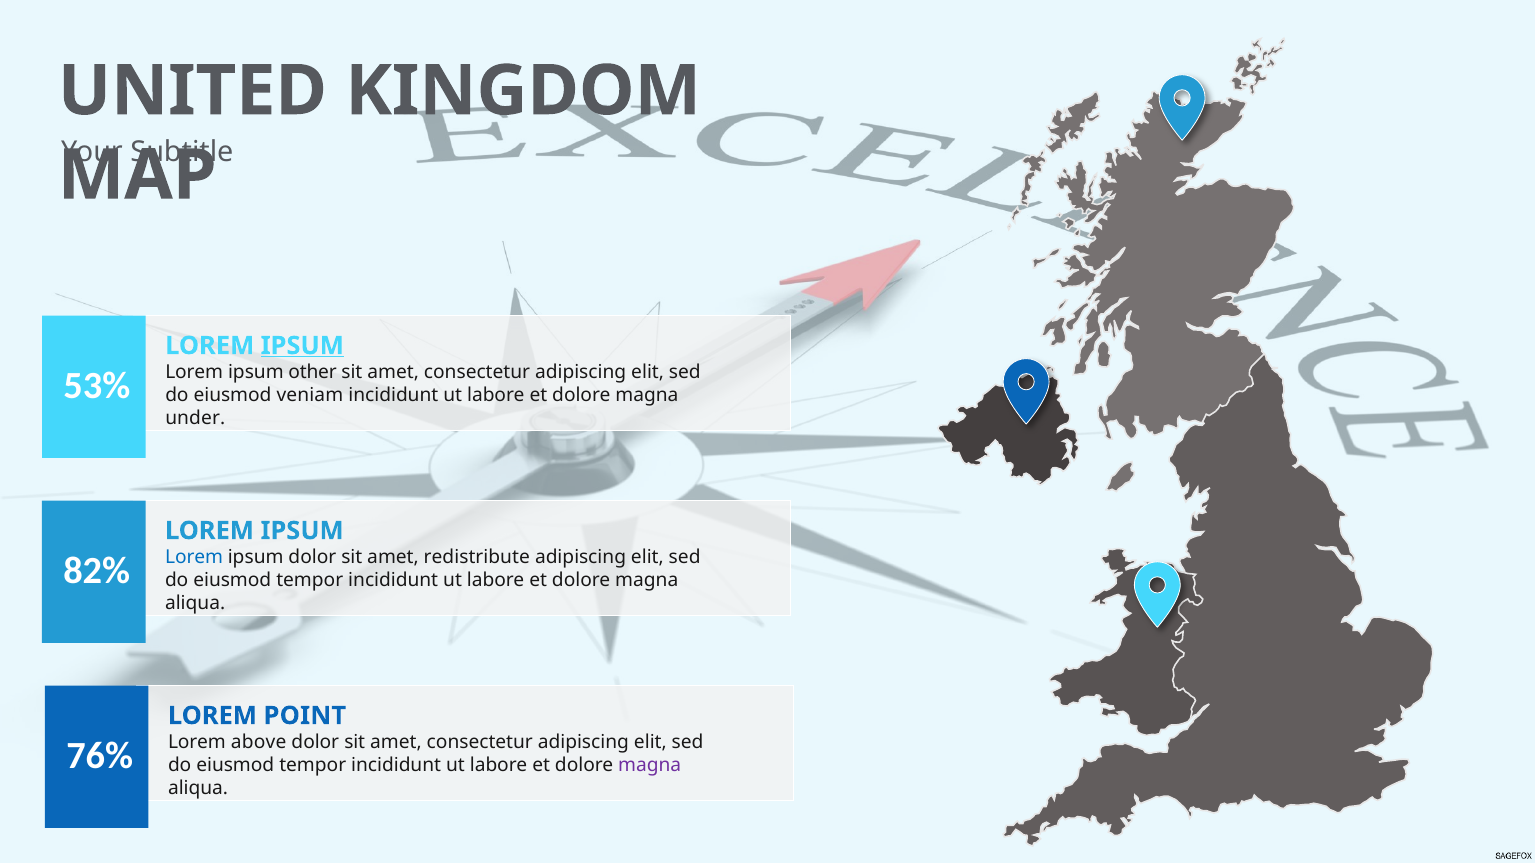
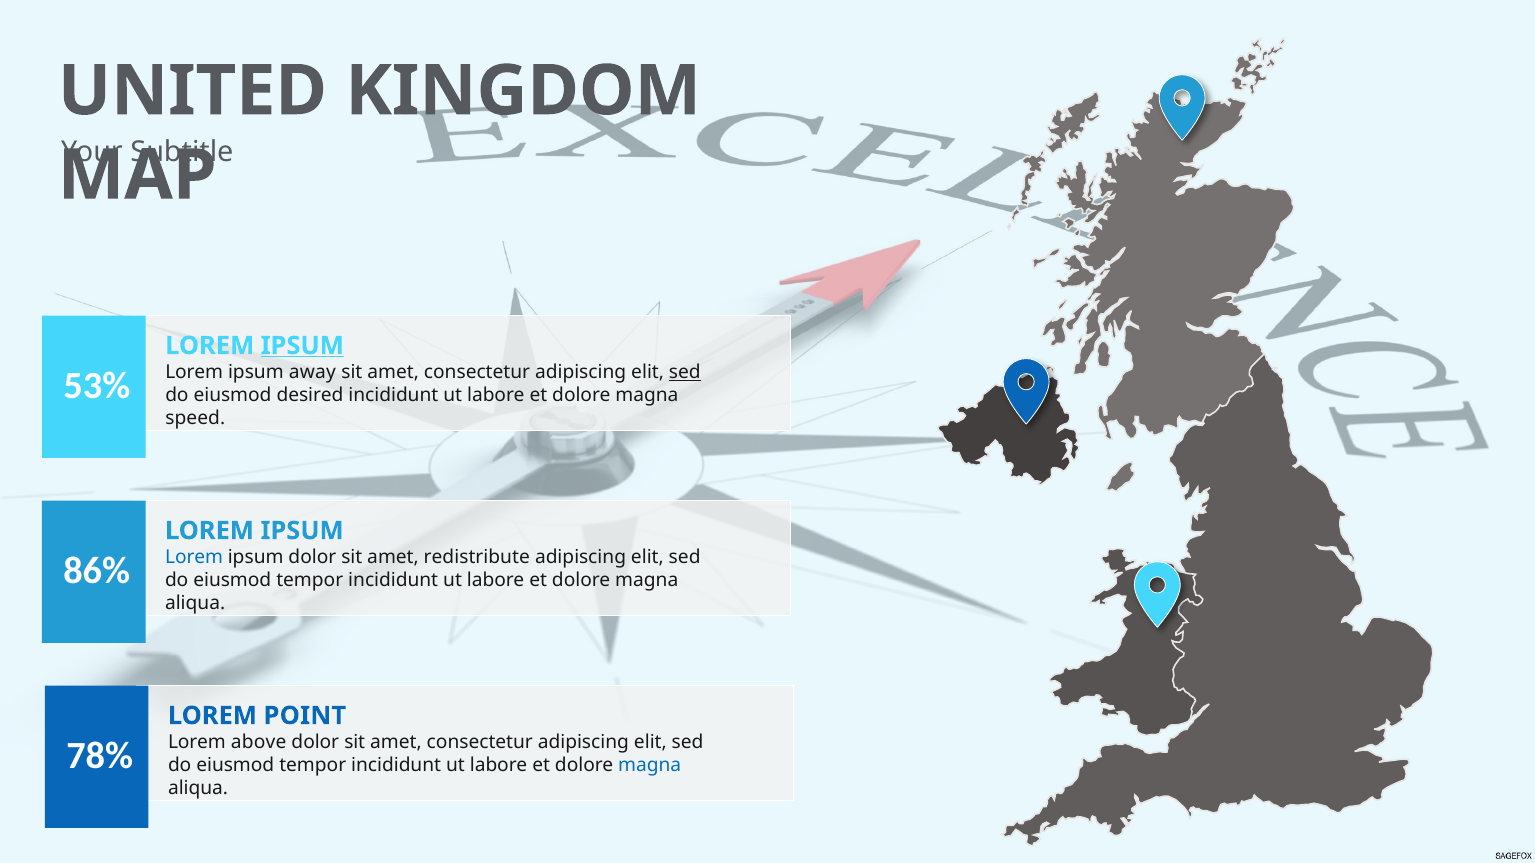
other: other -> away
sed at (685, 372) underline: none -> present
veniam: veniam -> desired
under: under -> speed
82%: 82% -> 86%
76%: 76% -> 78%
magna at (650, 765) colour: purple -> blue
